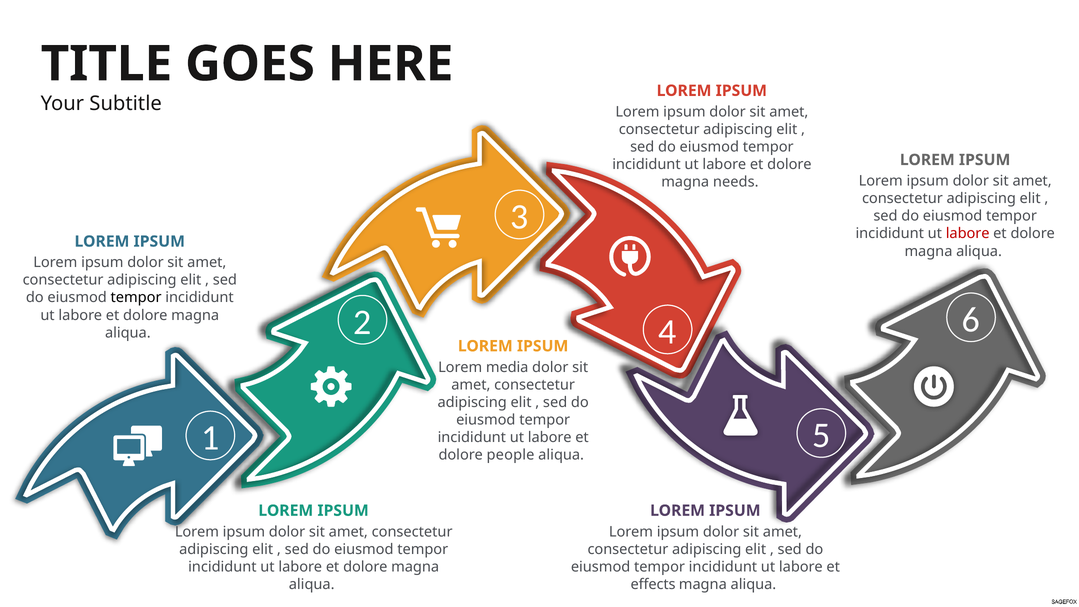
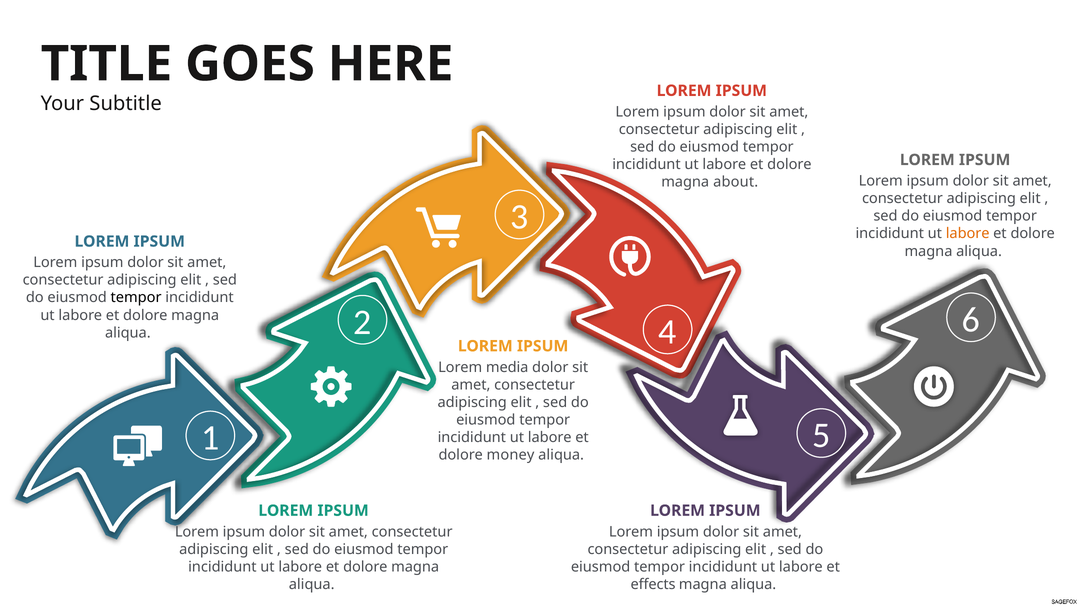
needs: needs -> about
labore at (968, 234) colour: red -> orange
people: people -> money
